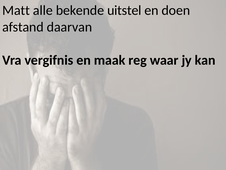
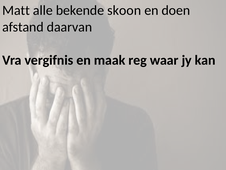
uitstel: uitstel -> skoon
